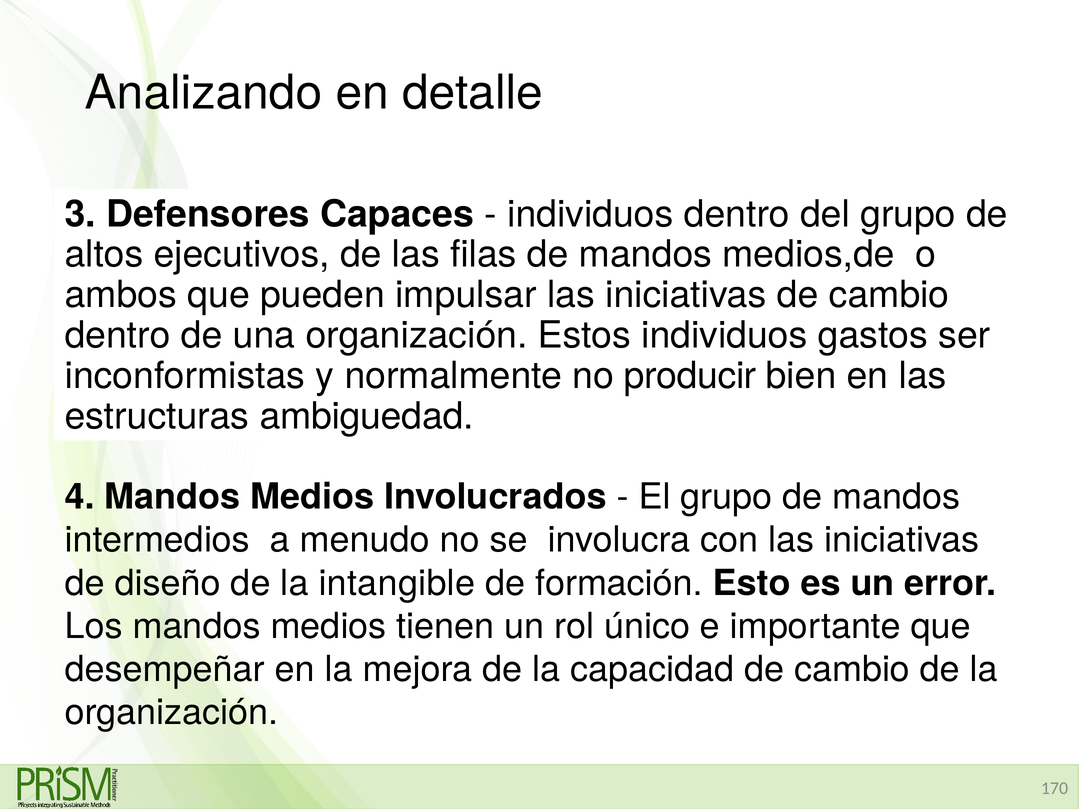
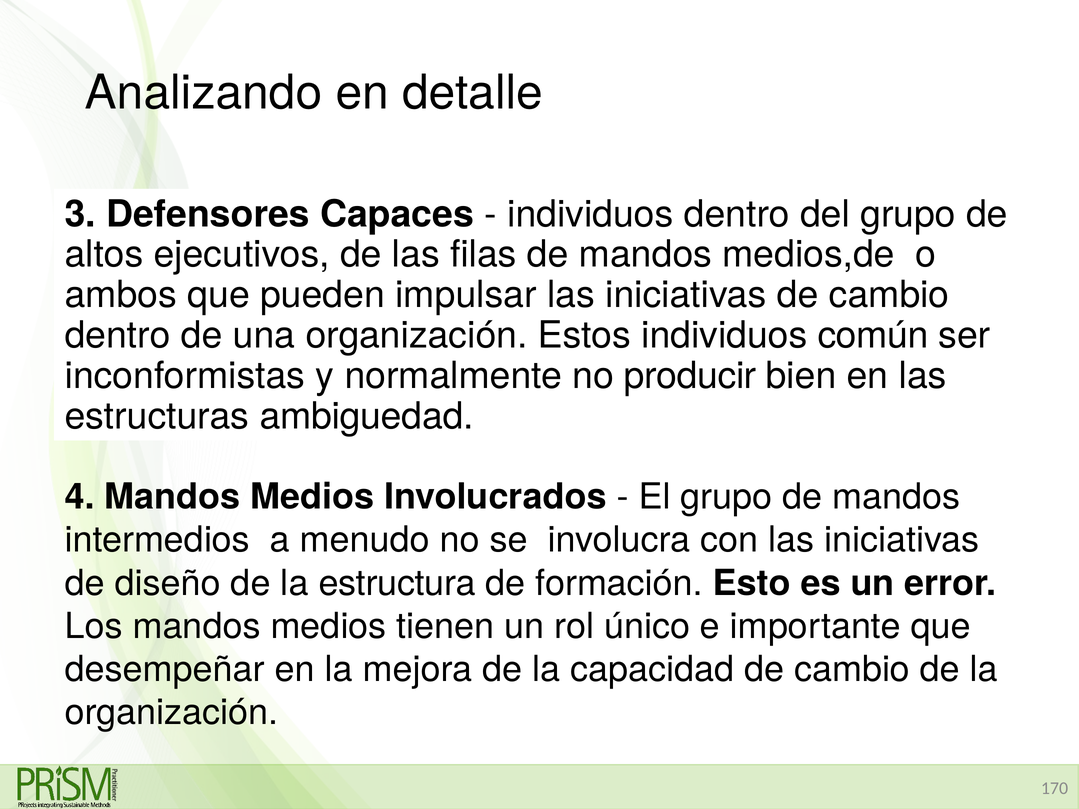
gastos: gastos -> común
intangible: intangible -> estructura
